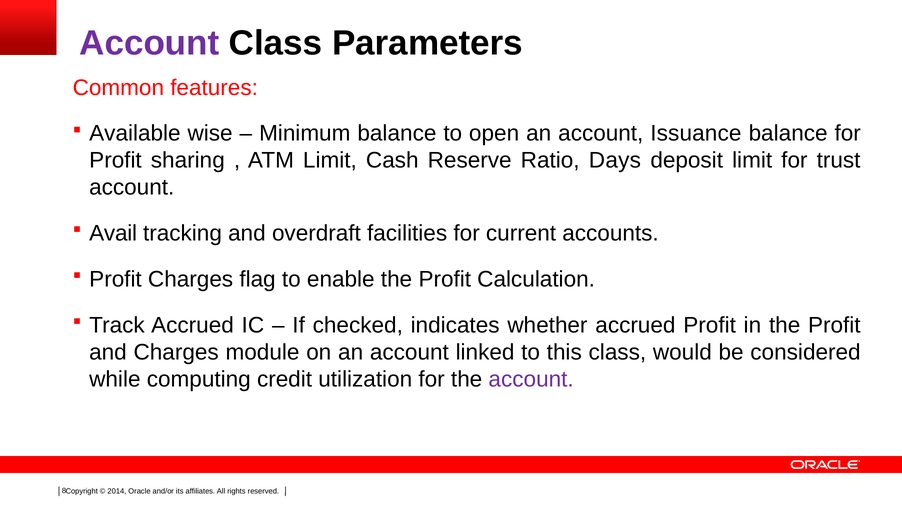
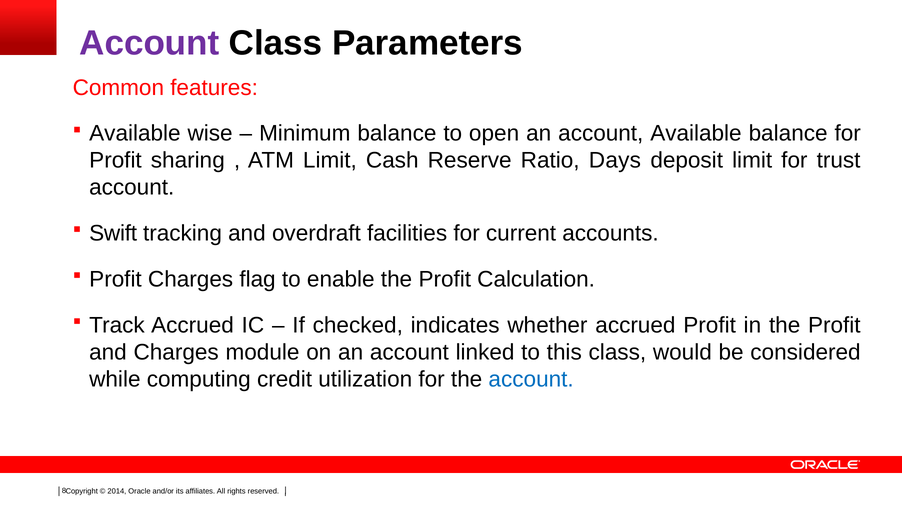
account Issuance: Issuance -> Available
Avail: Avail -> Swift
account at (531, 379) colour: purple -> blue
